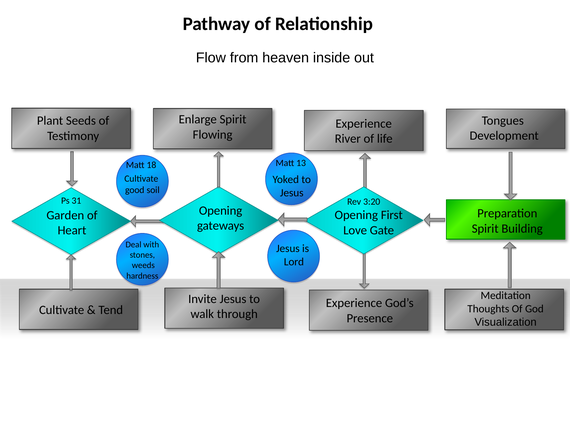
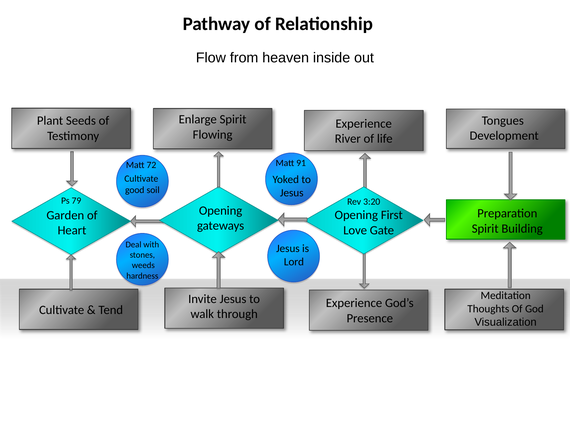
13: 13 -> 91
18: 18 -> 72
31: 31 -> 79
